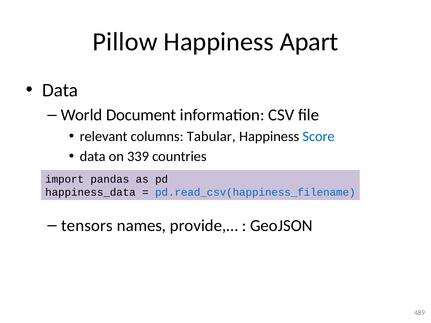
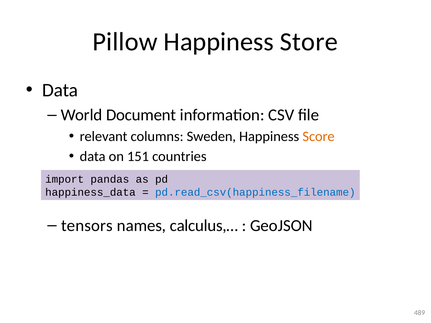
Apart: Apart -> Store
Tabular: Tabular -> Sweden
Score colour: blue -> orange
339: 339 -> 151
provide,…: provide,… -> calculus,…
